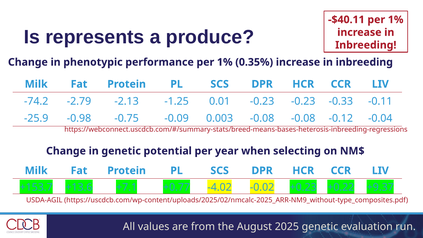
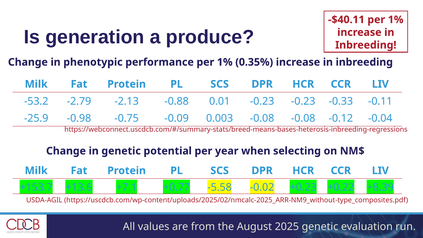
represents: represents -> generation
-74.2: -74.2 -> -53.2
-1.25: -1.25 -> -0.88
-4.02: -4.02 -> -5.58
+9.37: +9.37 -> +8.39
